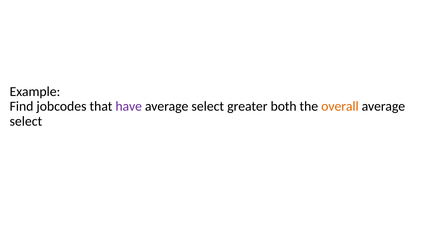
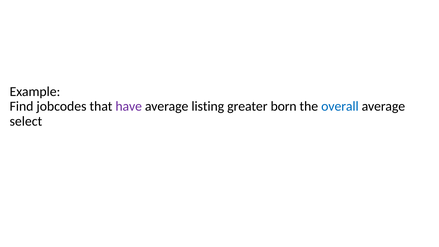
select at (208, 106): select -> listing
both: both -> born
overall colour: orange -> blue
